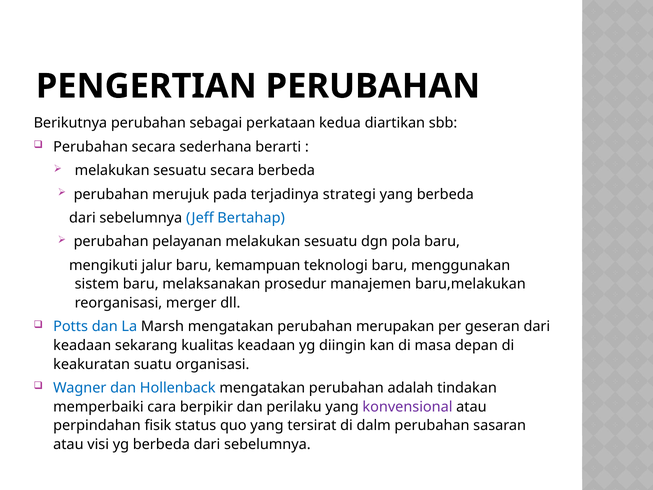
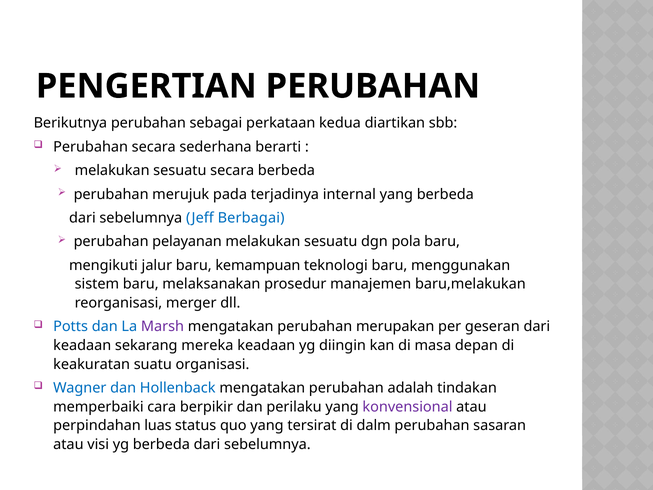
strategi: strategi -> internal
Bertahap: Bertahap -> Berbagai
Marsh colour: black -> purple
kualitas: kualitas -> mereka
fisik: fisik -> luas
